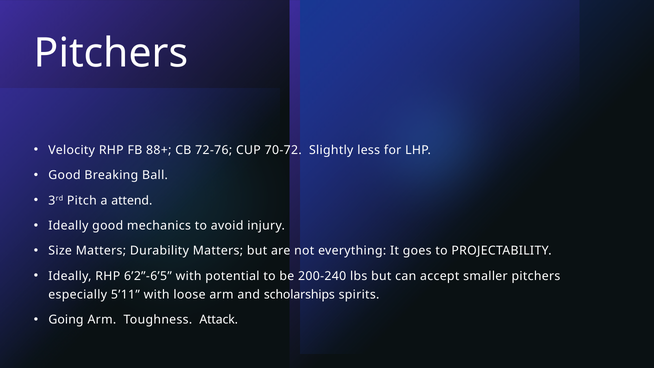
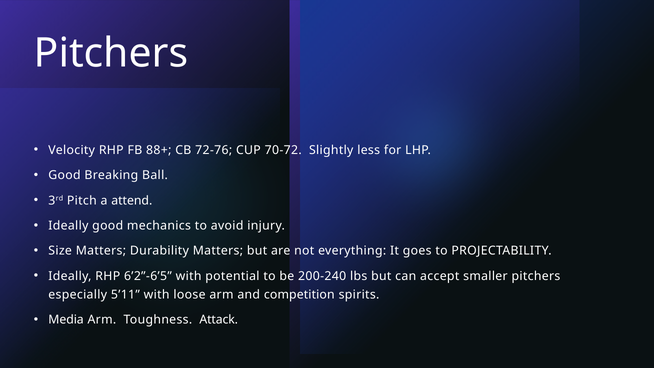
scholarships: scholarships -> competition
Going: Going -> Media
